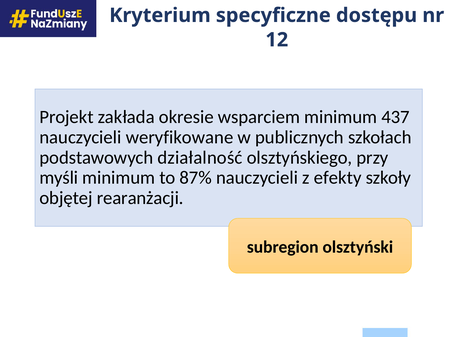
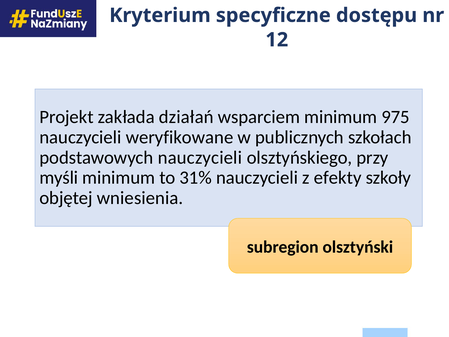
okresie: okresie -> działań
437: 437 -> 975
podstawowych działalność: działalność -> nauczycieli
87%: 87% -> 31%
rearanżacji: rearanżacji -> wniesienia
